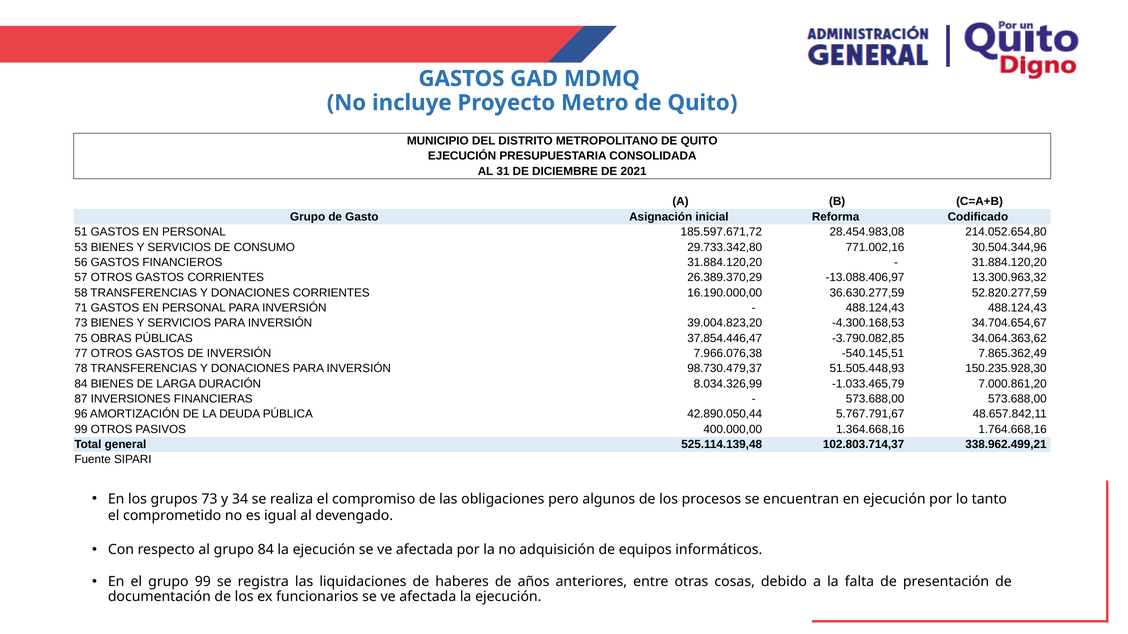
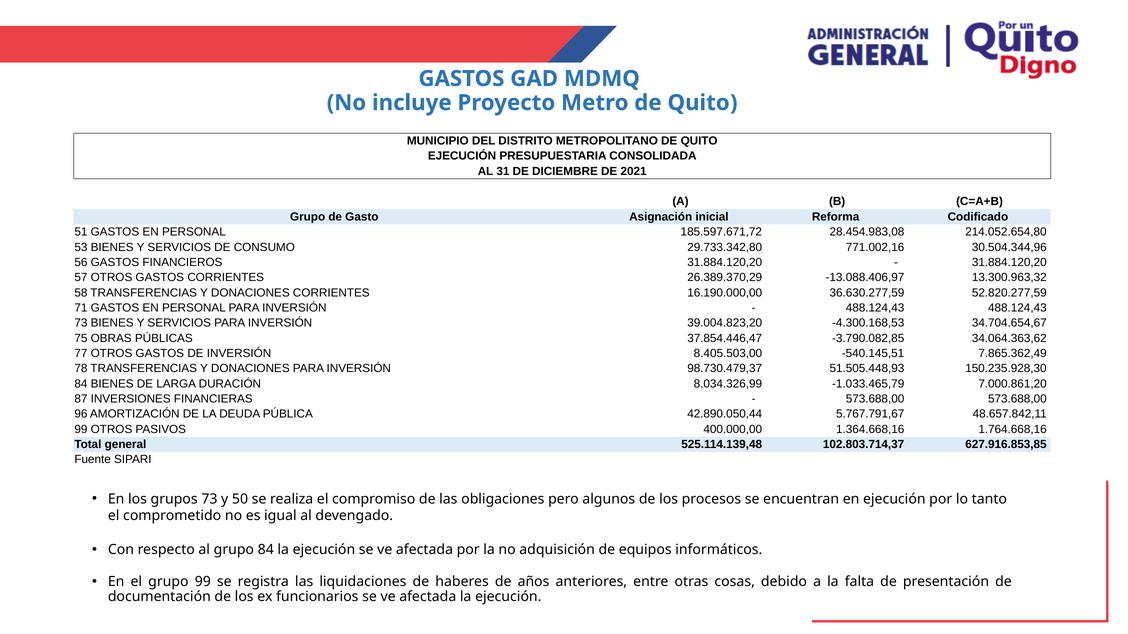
7.966.076,38: 7.966.076,38 -> 8.405.503,00
338.962.499,21: 338.962.499,21 -> 627.916.853,85
34: 34 -> 50
